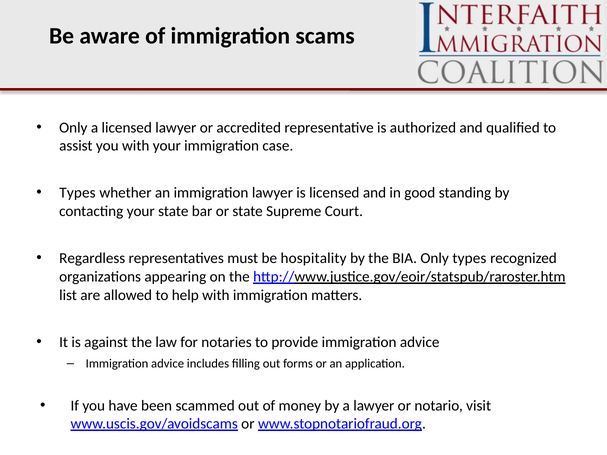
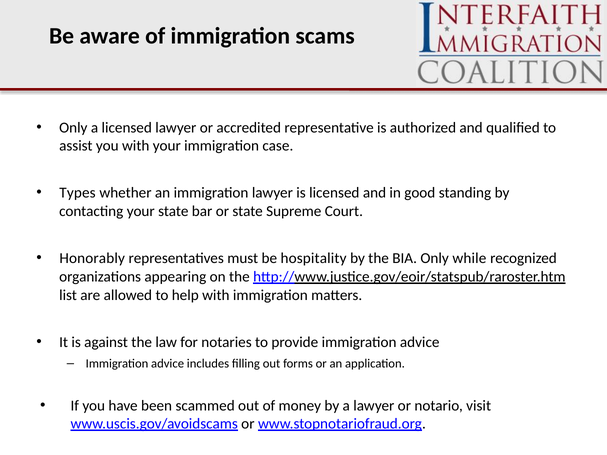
Regardless: Regardless -> Honorably
Only types: types -> while
